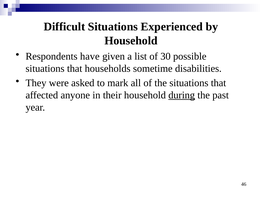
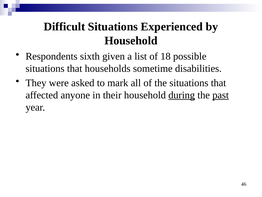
have: have -> sixth
30: 30 -> 18
past underline: none -> present
